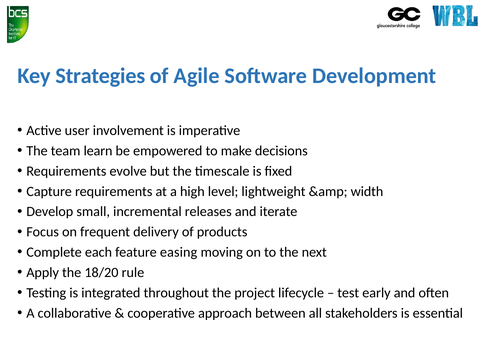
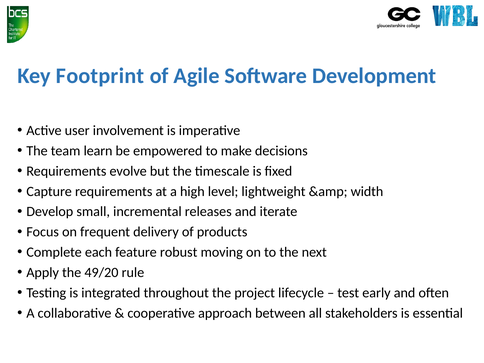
Strategies: Strategies -> Footprint
easing: easing -> robust
18/20: 18/20 -> 49/20
